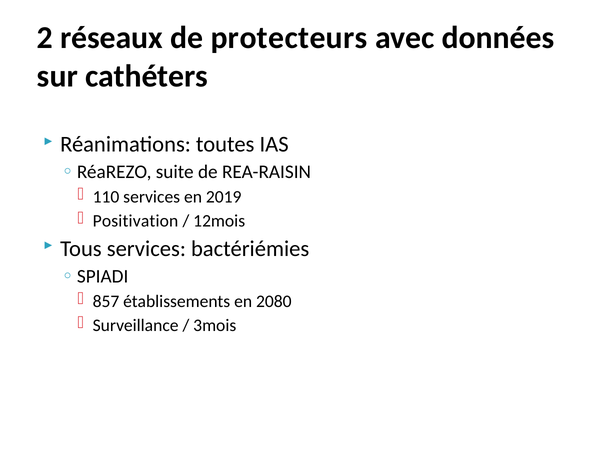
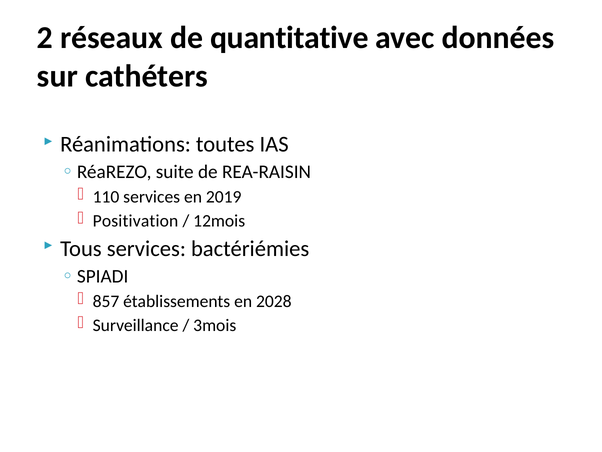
protecteurs: protecteurs -> quantitative
2080: 2080 -> 2028
